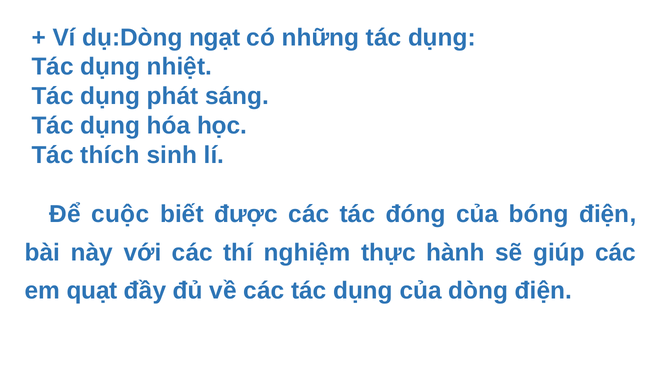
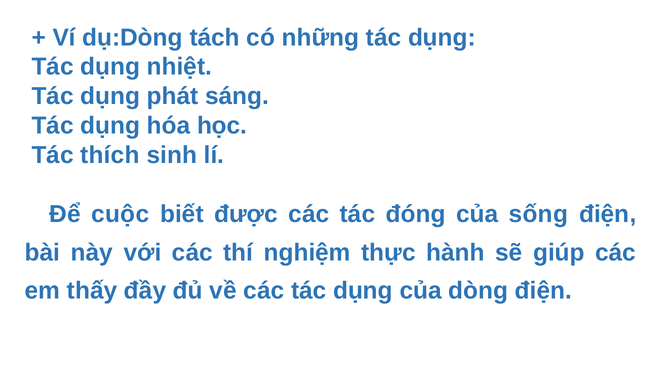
ngạt: ngạt -> tách
bóng: bóng -> sống
quạt: quạt -> thấy
